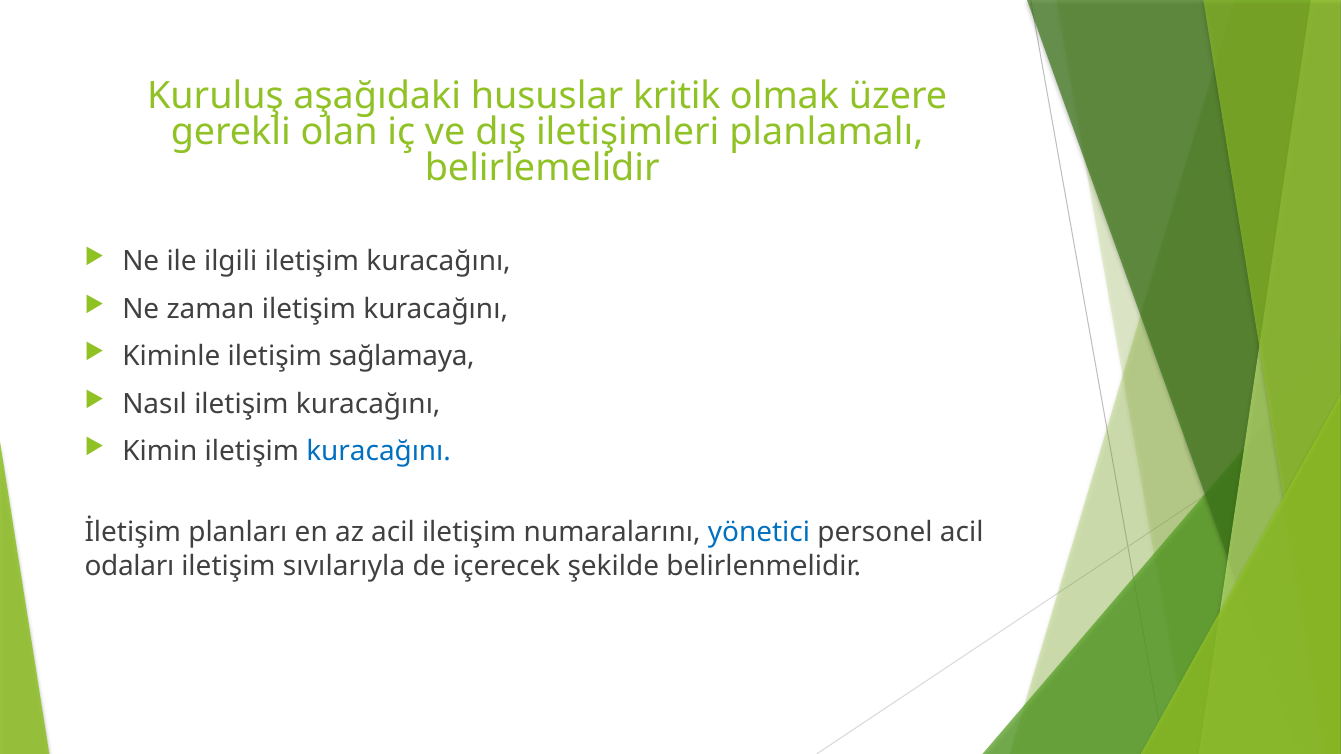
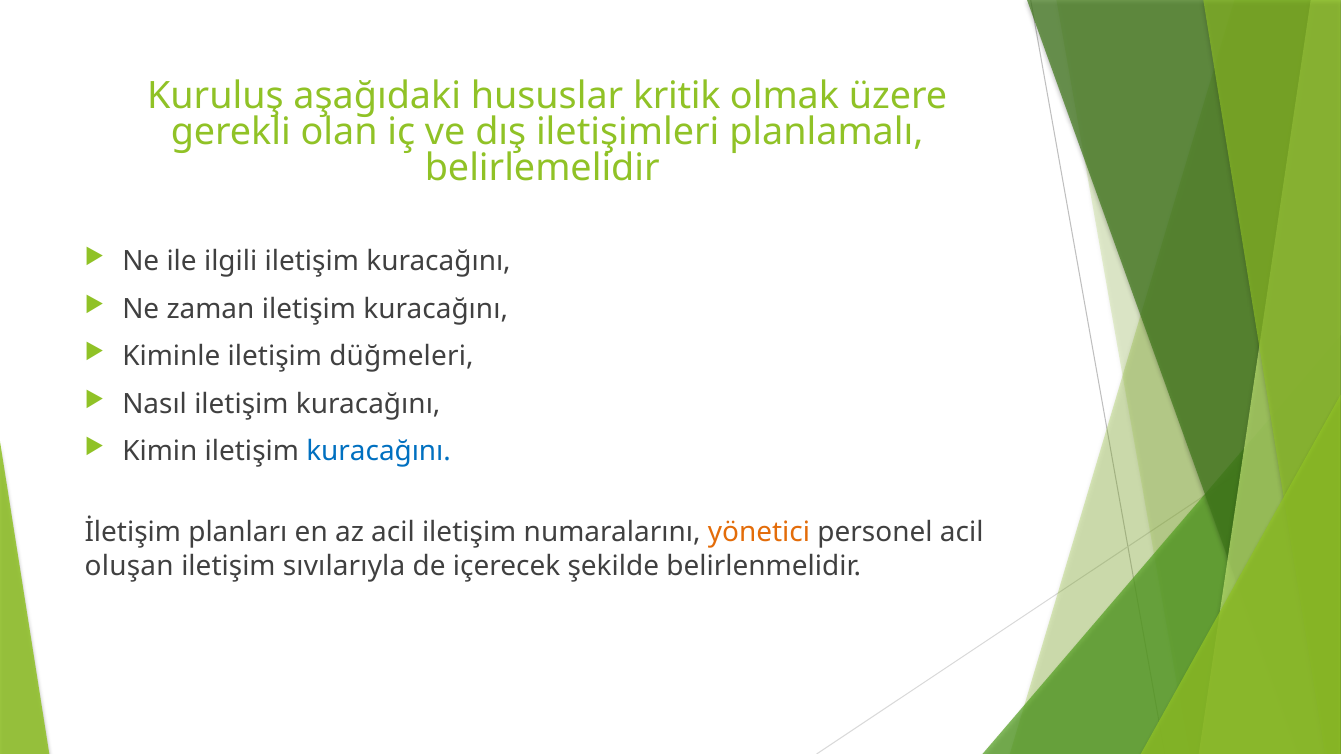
sağlamaya: sağlamaya -> düğmeleri
yönetici colour: blue -> orange
odaları: odaları -> oluşan
